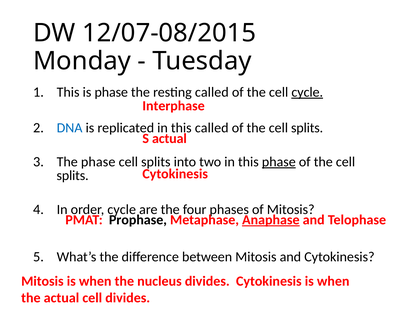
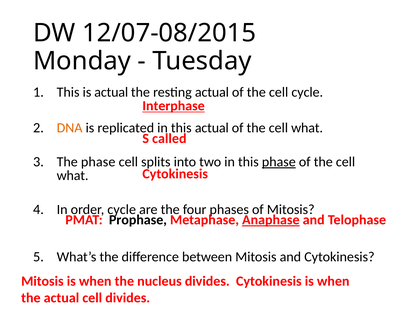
is phase: phase -> actual
resting called: called -> actual
cycle at (307, 92) underline: present -> none
Interphase underline: none -> present
DNA colour: blue -> orange
this called: called -> actual
splits at (307, 128): splits -> what
S actual: actual -> called
splits at (73, 175): splits -> what
